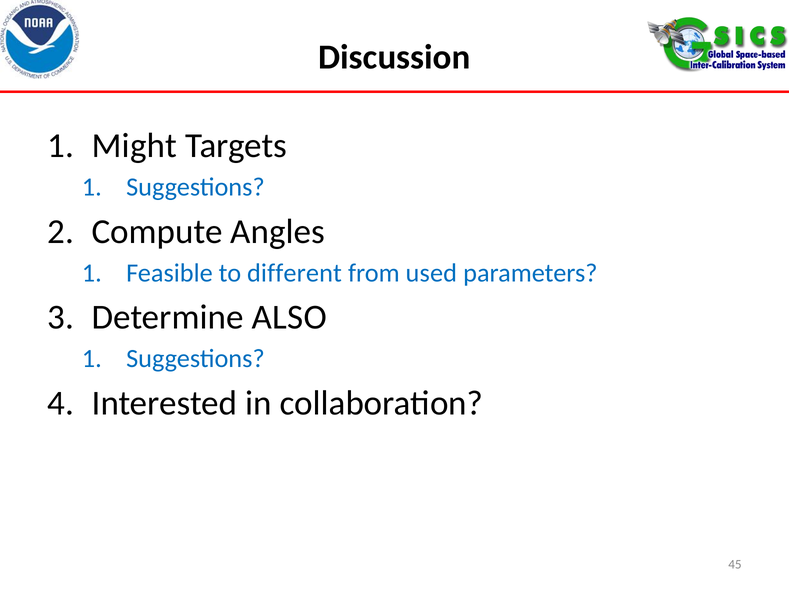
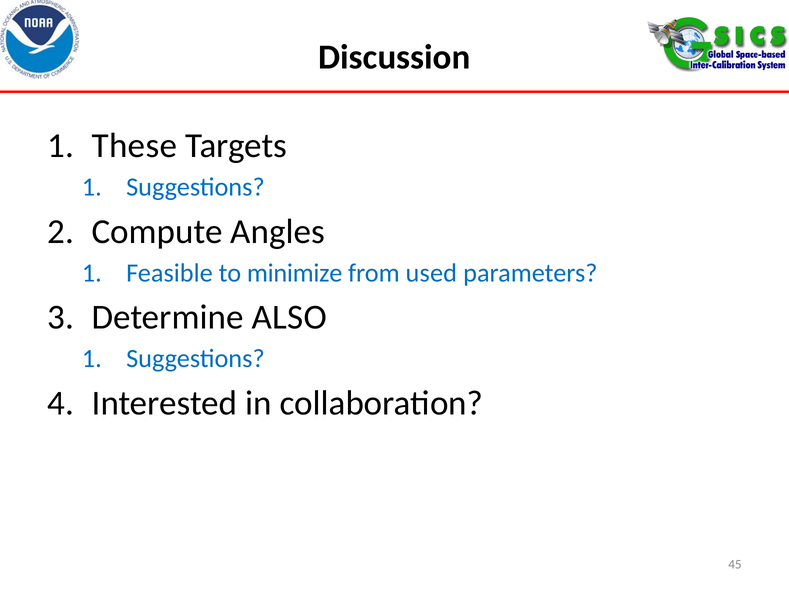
Might: Might -> These
different: different -> minimize
